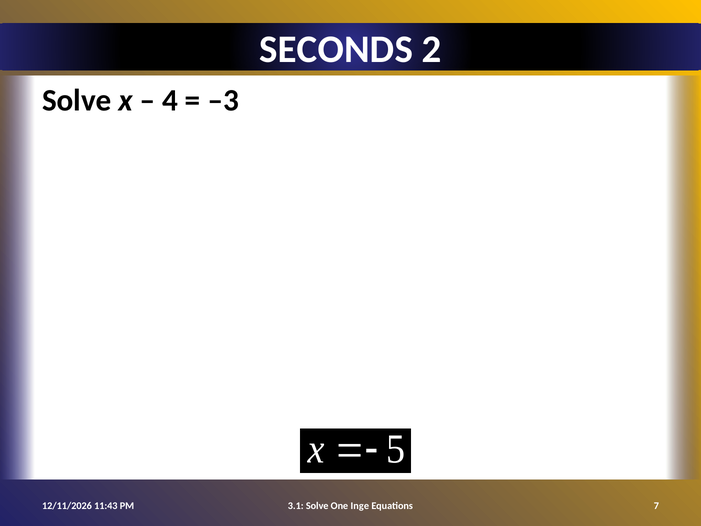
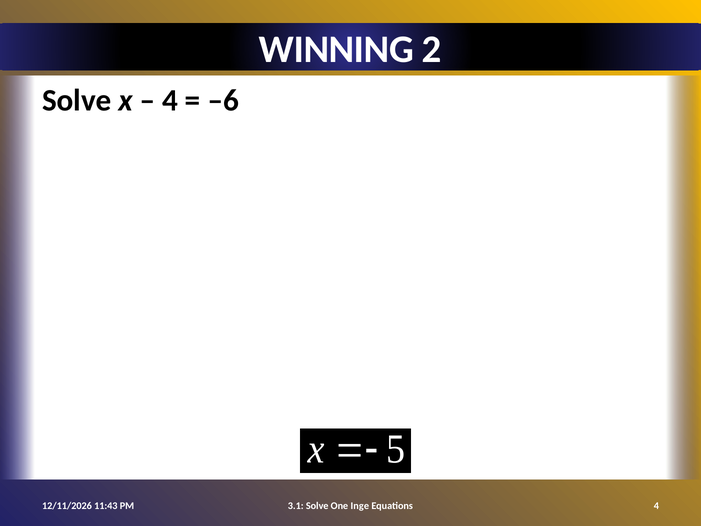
SECONDS: SECONDS -> WINNING
–3: –3 -> –6
Equations 7: 7 -> 4
